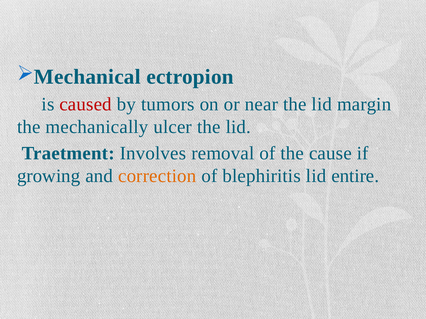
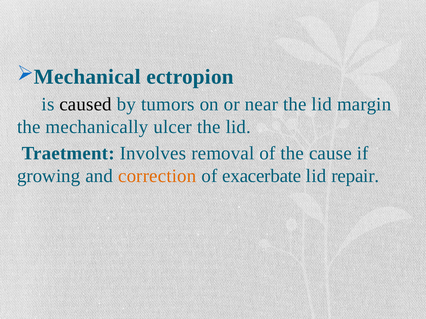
caused colour: red -> black
blephiritis: blephiritis -> exacerbate
entire: entire -> repair
